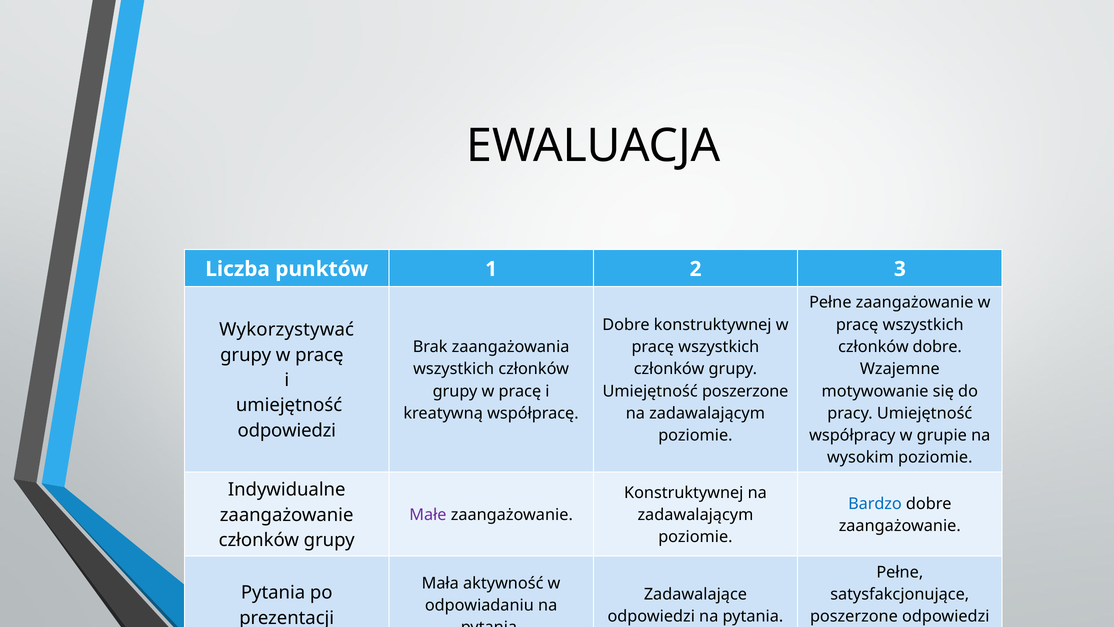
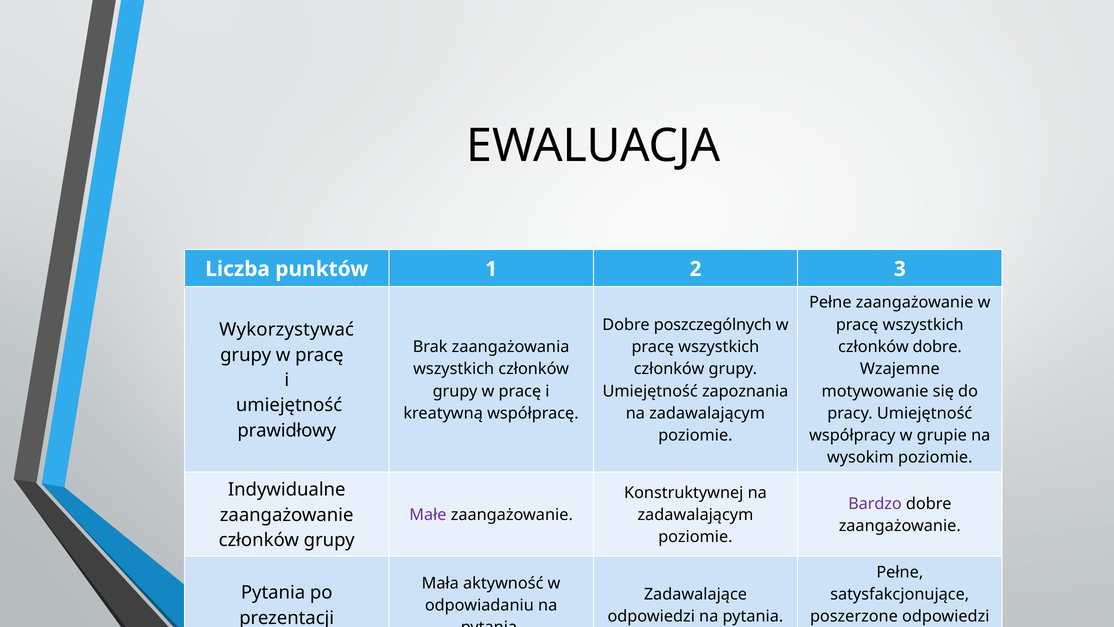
Dobre konstruktywnej: konstruktywnej -> poszczególnych
Umiejętność poszerzone: poszerzone -> zapoznania
odpowiedzi at (287, 430): odpowiedzi -> prawidłowy
Bardzo colour: blue -> purple
